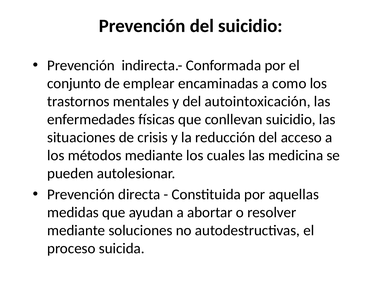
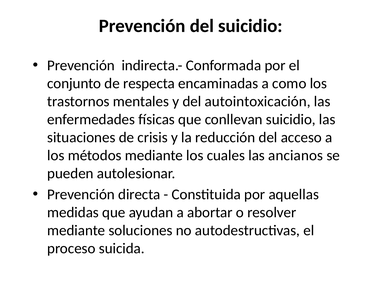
emplear: emplear -> respecta
medicina: medicina -> ancianos
